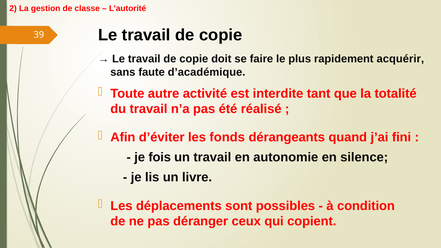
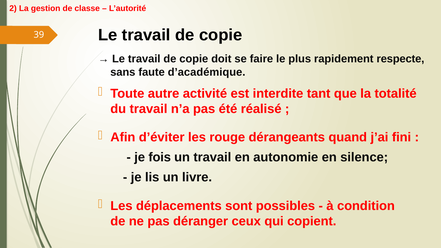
acquérir: acquérir -> respecte
fonds: fonds -> rouge
